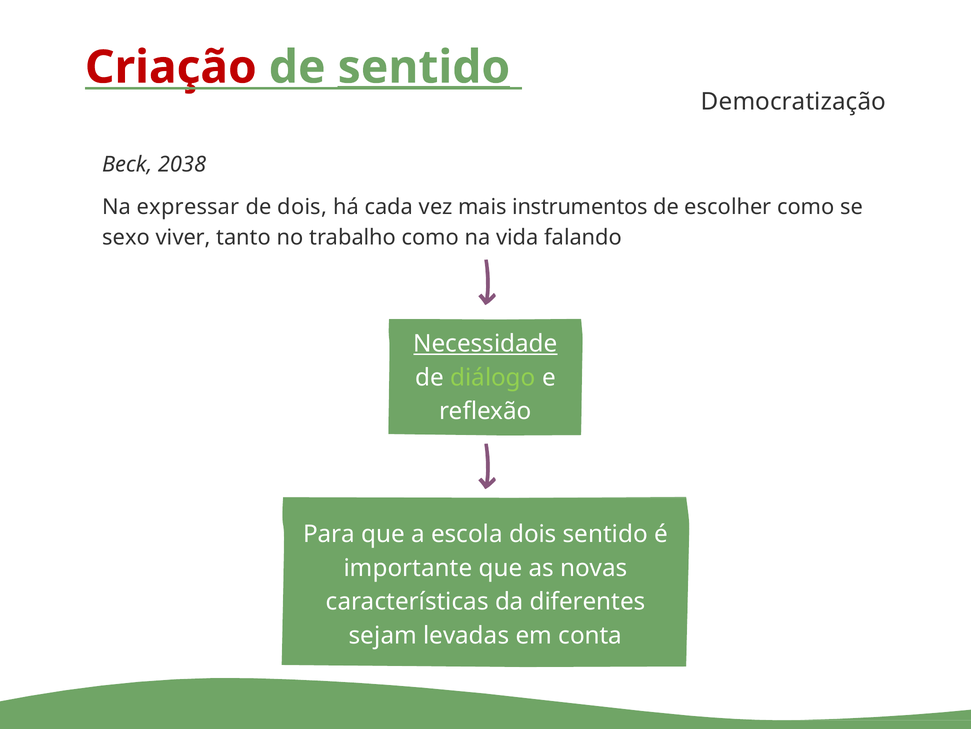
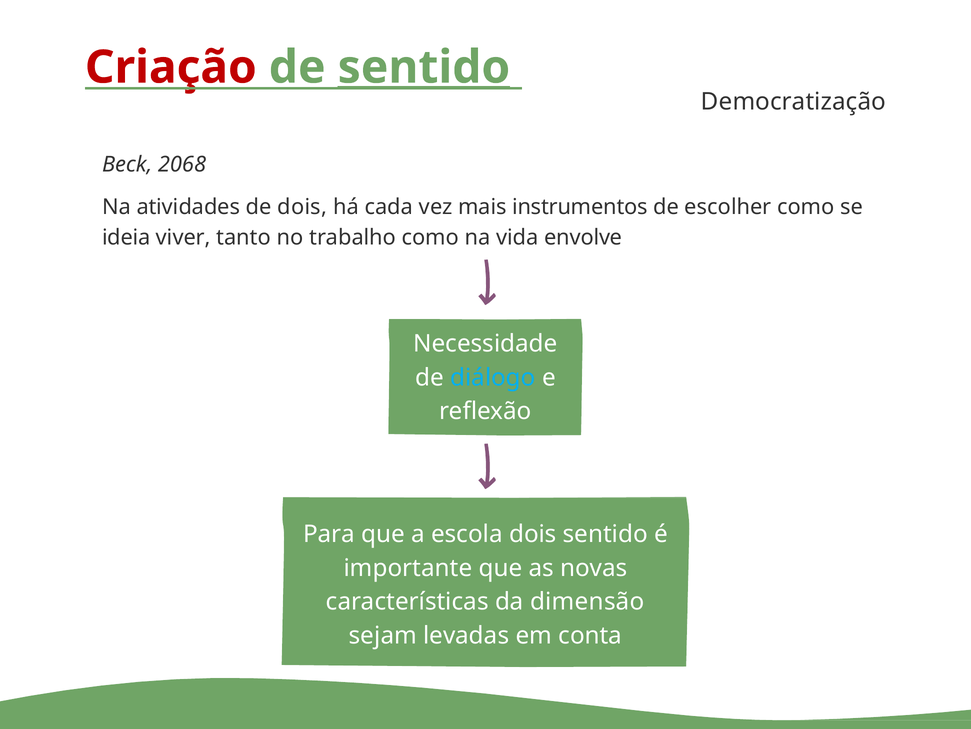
2038: 2038 -> 2068
expressar: expressar -> atividades
sexo: sexo -> ideia
falando: falando -> envolve
Necessidade underline: present -> none
diálogo colour: light green -> light blue
diferentes: diferentes -> dimensão
